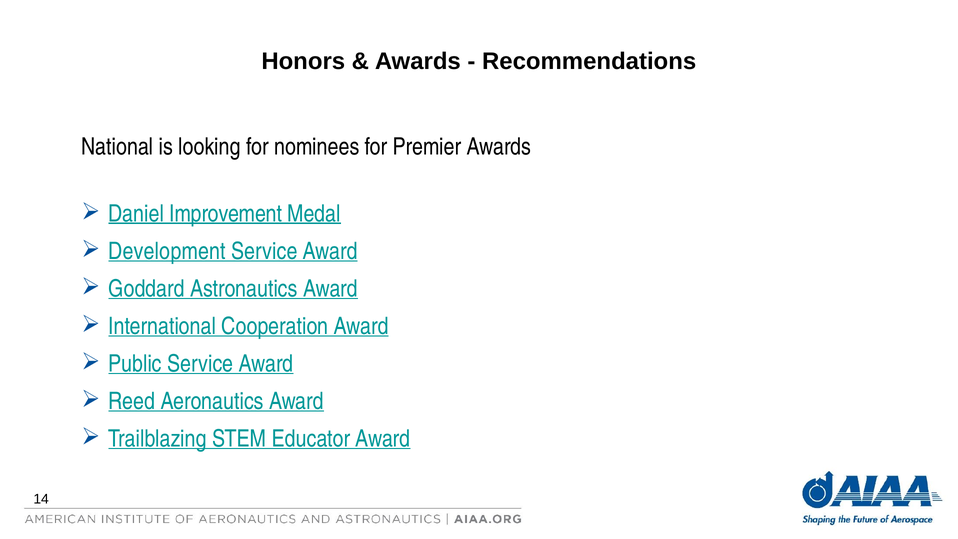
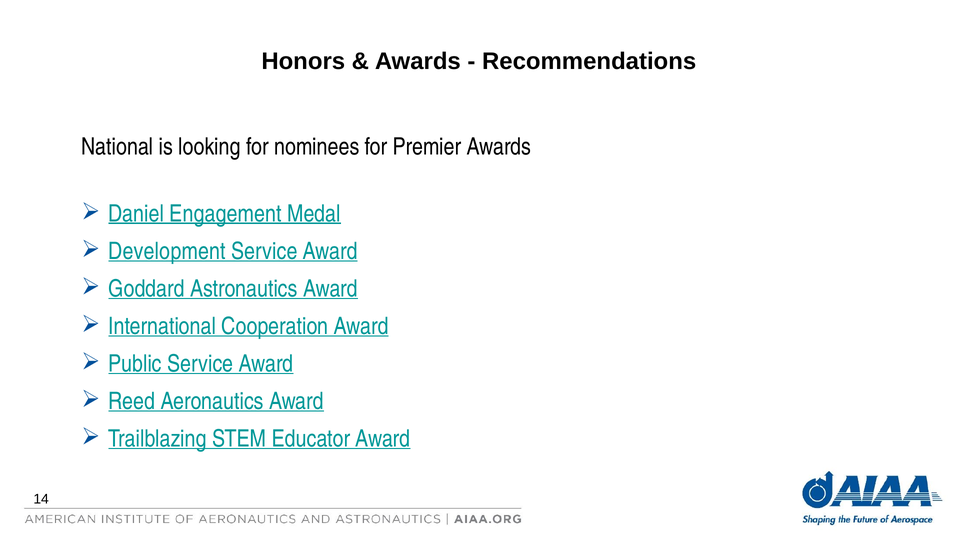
Improvement: Improvement -> Engagement
